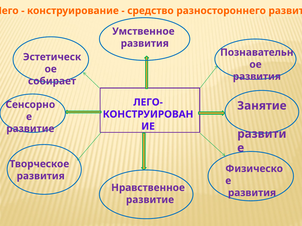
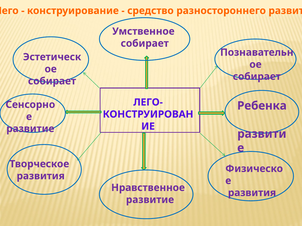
развития at (145, 43): развития -> собирает
развития at (257, 77): развития -> собирает
Занятие: Занятие -> Ребенка
